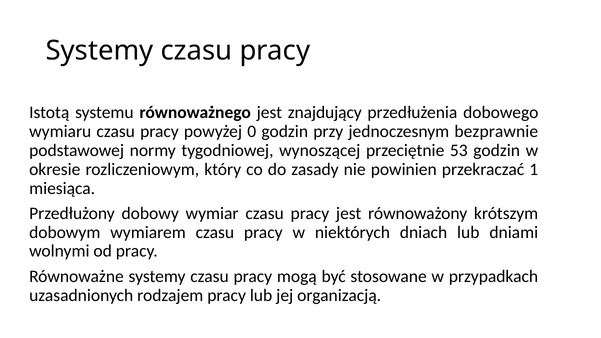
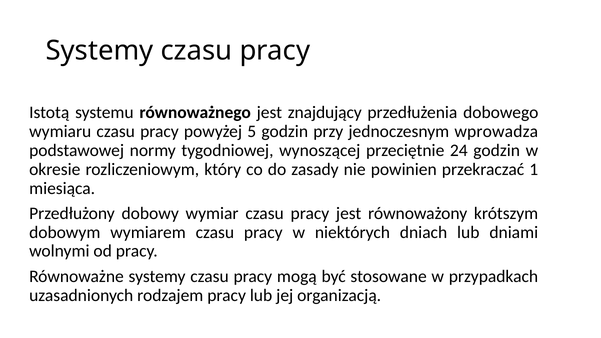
0: 0 -> 5
bezprawnie: bezprawnie -> wprowadza
53: 53 -> 24
